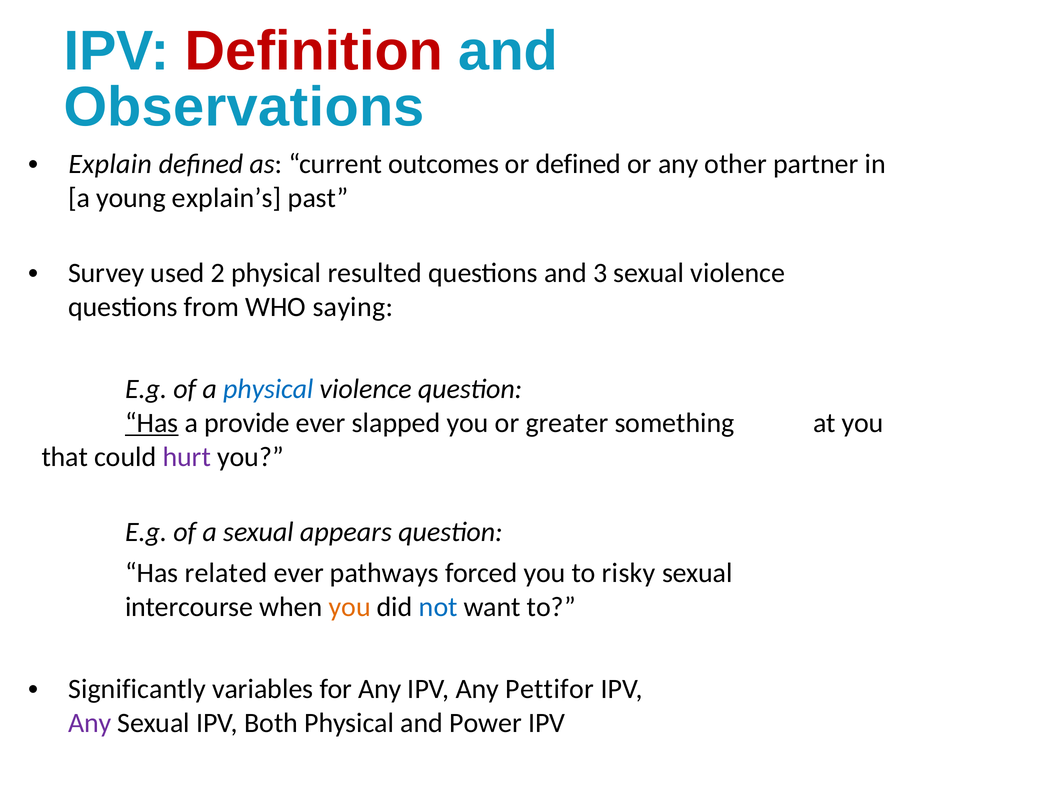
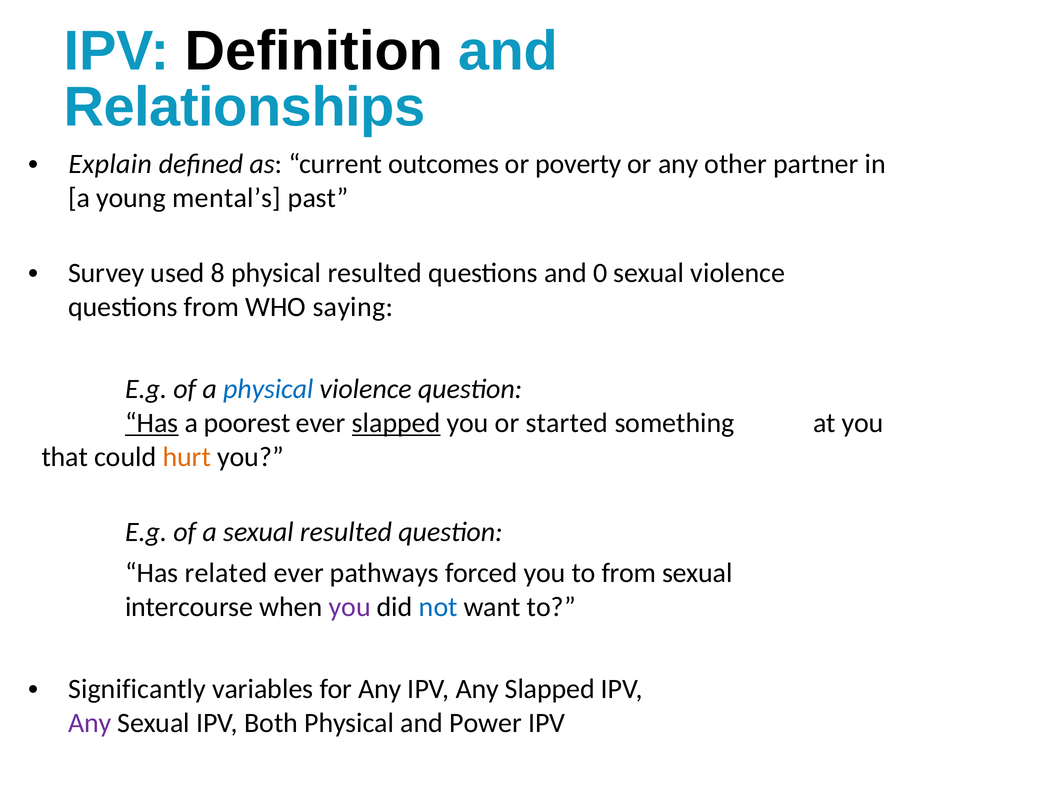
Definition colour: red -> black
Observations: Observations -> Relationships
or defined: defined -> poverty
explain’s: explain’s -> mental’s
2: 2 -> 8
3: 3 -> 0
provide: provide -> poorest
slapped at (396, 423) underline: none -> present
greater: greater -> started
hurt colour: purple -> orange
sexual appears: appears -> resulted
to risky: risky -> from
you at (350, 607) colour: orange -> purple
Any Pettifor: Pettifor -> Slapped
